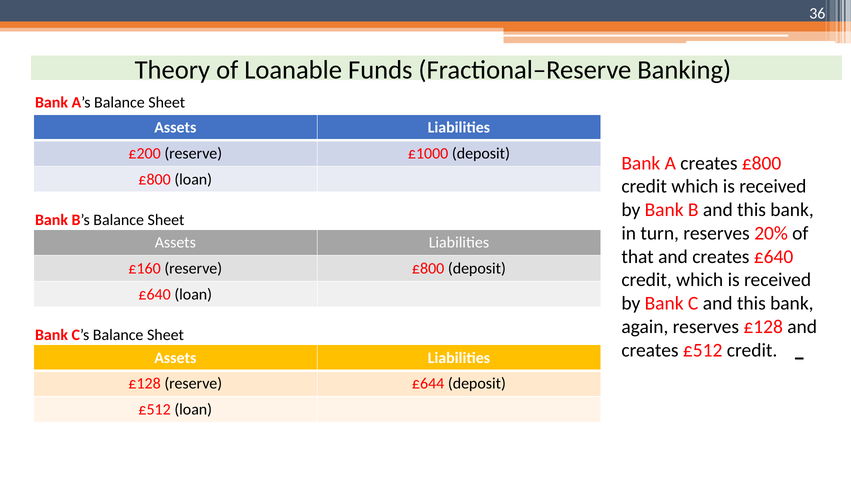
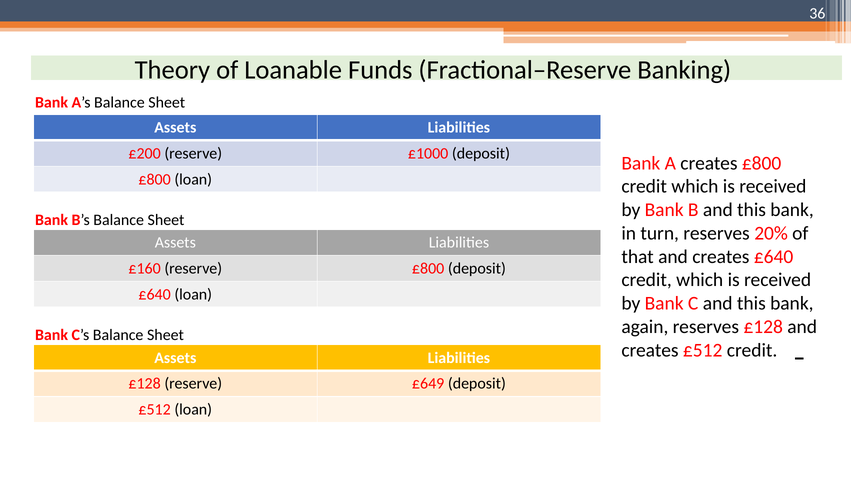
£644: £644 -> £649
